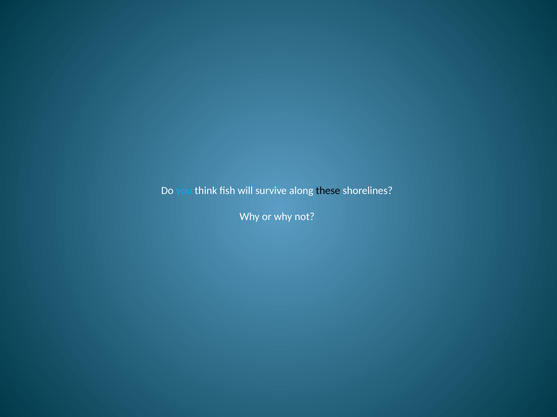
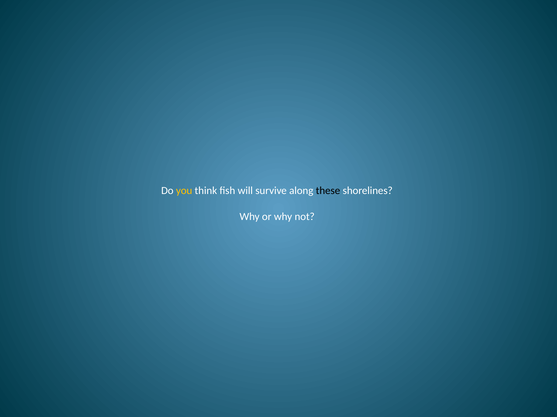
you colour: light blue -> yellow
